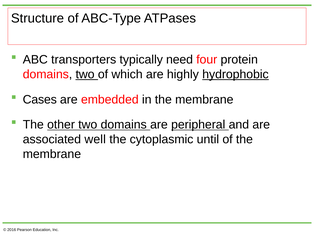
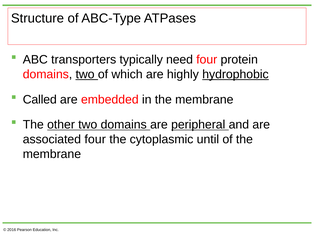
Cases: Cases -> Called
associated well: well -> four
